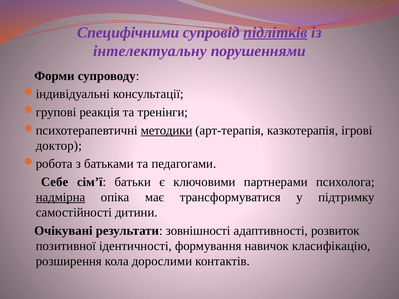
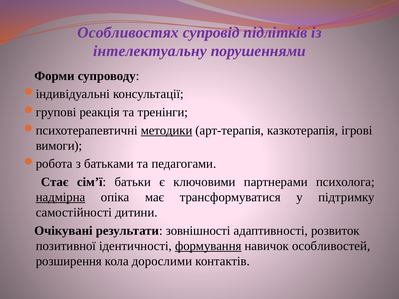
Специфічними: Специфічними -> Особливостях
підлітків underline: present -> none
доктор: доктор -> вимоги
Себе: Себе -> Стає
формування underline: none -> present
класифікацію: класифікацію -> особливостей
